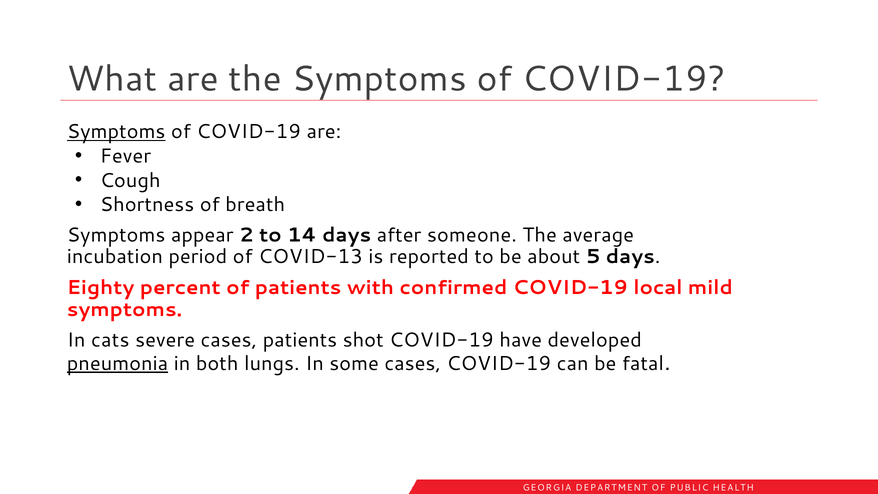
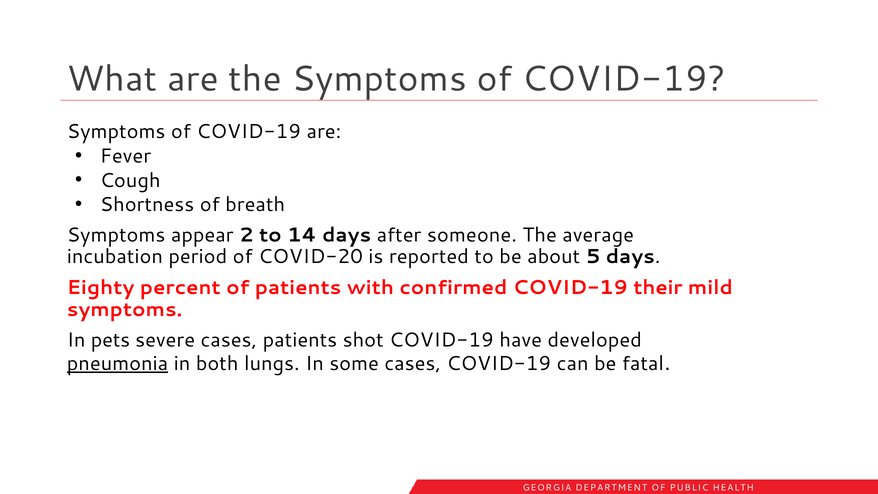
Symptoms at (116, 132) underline: present -> none
COVID-13: COVID-13 -> COVID-20
local: local -> their
cats: cats -> pets
